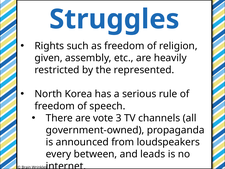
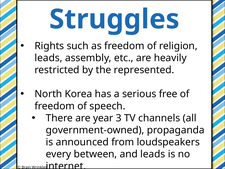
given at (49, 58): given -> leads
rule: rule -> free
vote: vote -> year
